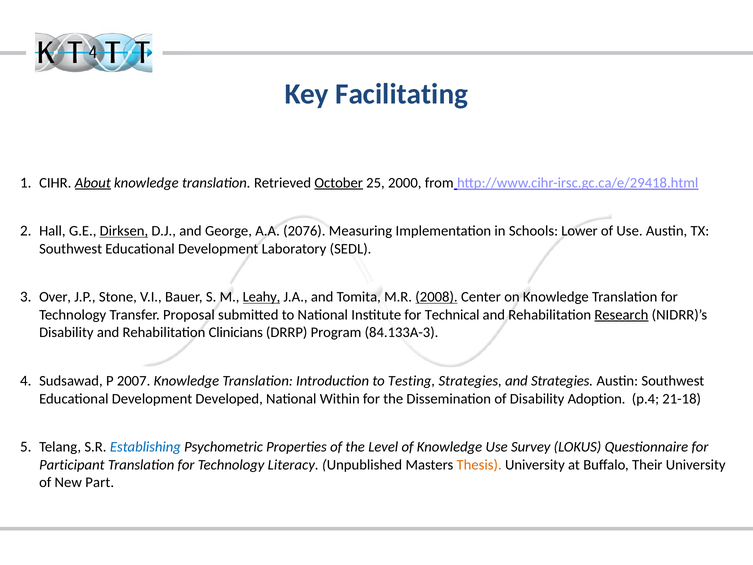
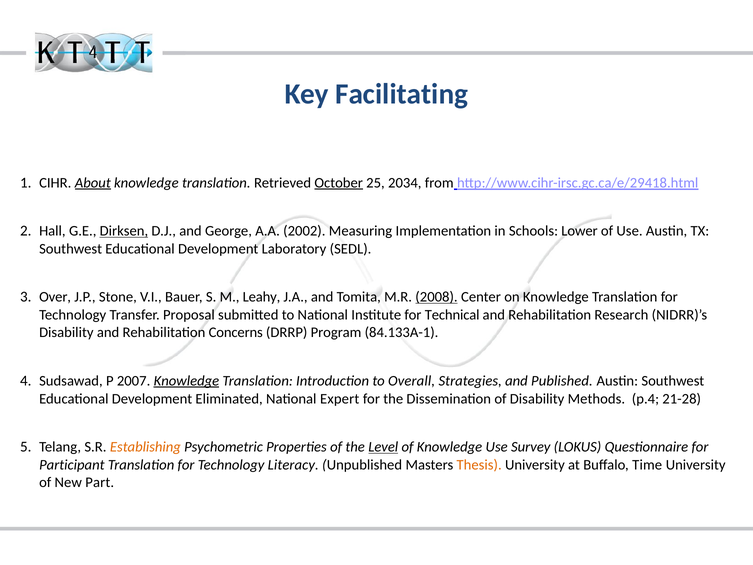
2000: 2000 -> 2034
2076: 2076 -> 2002
Leahy underline: present -> none
Research underline: present -> none
Clinicians: Clinicians -> Concerns
84.133A-3: 84.133A-3 -> 84.133A-1
Knowledge at (186, 381) underline: none -> present
Testing: Testing -> Overall
and Strategies: Strategies -> Published
Developed: Developed -> Eliminated
Within: Within -> Expert
Adoption: Adoption -> Methods
21-18: 21-18 -> 21-28
Establishing colour: blue -> orange
Level underline: none -> present
Their: Their -> Time
